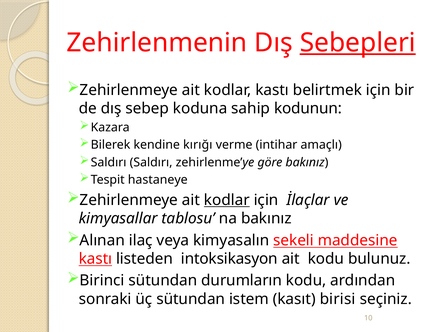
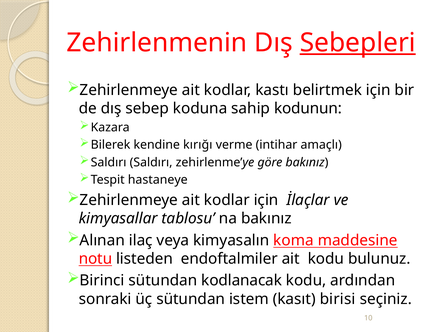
kodlar at (227, 200) underline: present -> none
sekeli: sekeli -> koma
kastı at (95, 258): kastı -> notu
intoksikasyon: intoksikasyon -> endoftalmiler
durumların: durumların -> kodlanacak
